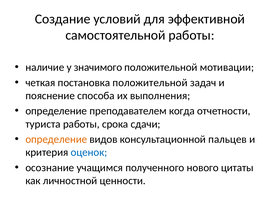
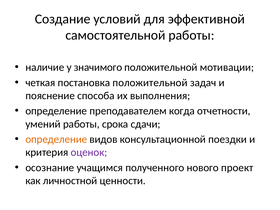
туриста: туриста -> умений
пальцев: пальцев -> поездки
оценок colour: blue -> purple
цитаты: цитаты -> проект
